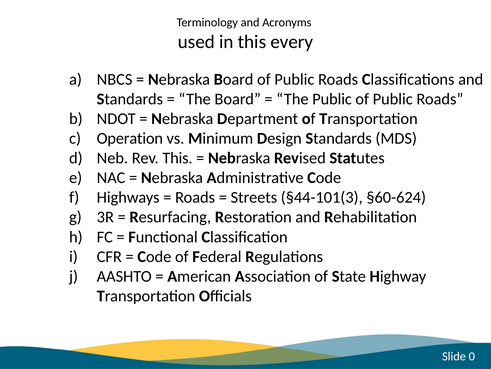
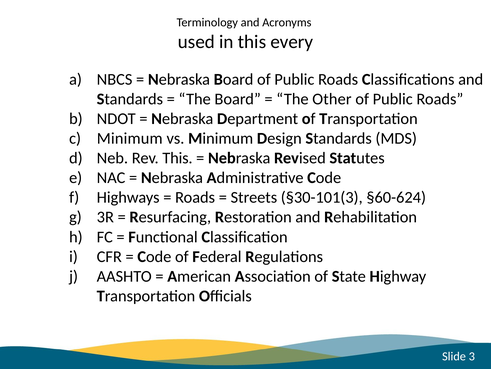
The Public: Public -> Other
Operation at (130, 138): Operation -> Minimum
§44-101(3: §44-101(3 -> §30-101(3
0: 0 -> 3
